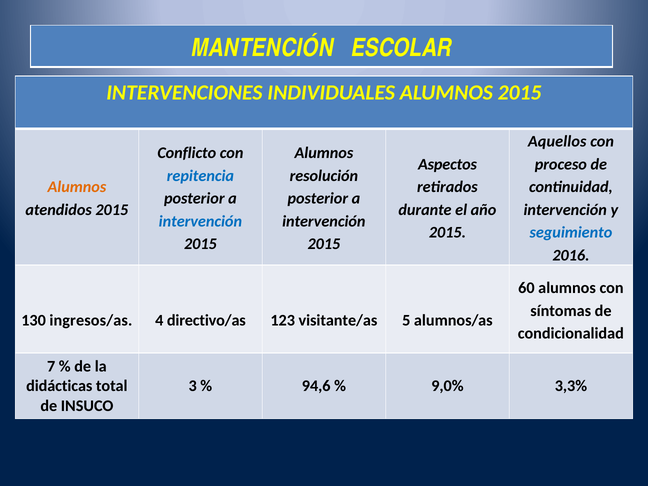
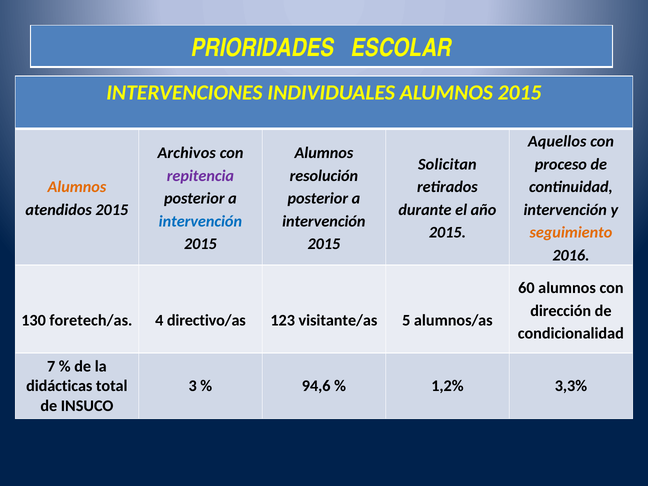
MANTENCIÓN: MANTENCIÓN -> PRIORIDADES
Conflicto: Conflicto -> Archivos
Aspectos: Aspectos -> Solicitan
repitencia colour: blue -> purple
seguimiento colour: blue -> orange
síntomas: síntomas -> dirección
ingresos/as: ingresos/as -> foretech/as
9,0%: 9,0% -> 1,2%
